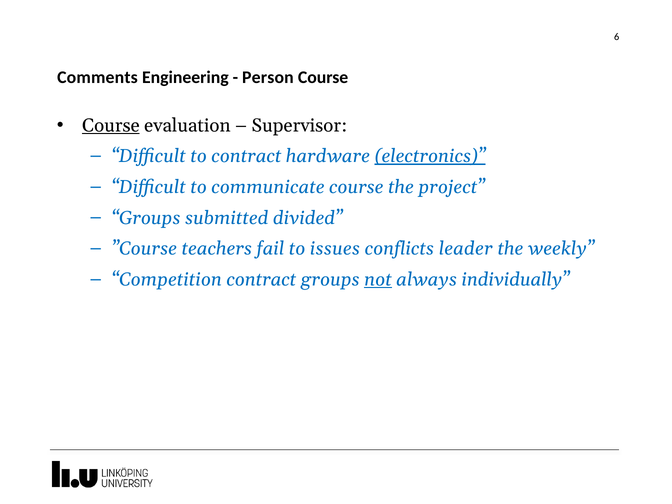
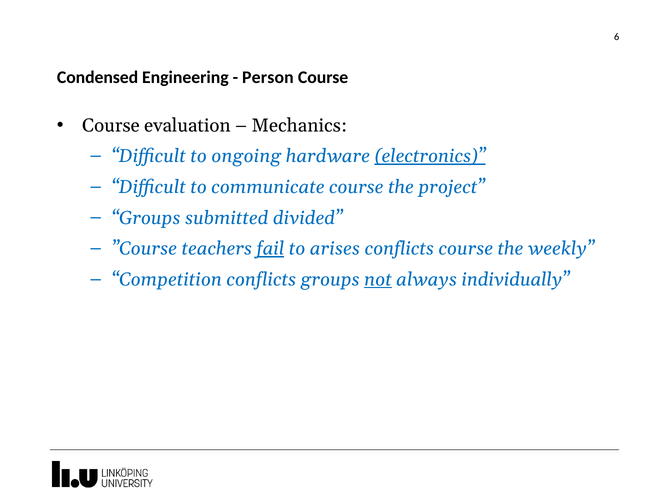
Comments: Comments -> Condensed
Course at (111, 125) underline: present -> none
Supervisor: Supervisor -> Mechanics
to contract: contract -> ongoing
fail underline: none -> present
issues: issues -> arises
conflicts leader: leader -> course
Competition contract: contract -> conflicts
